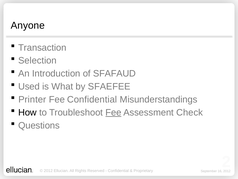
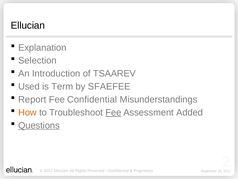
Anyone at (28, 25): Anyone -> Ellucian
Transaction: Transaction -> Explanation
SFAFAUD: SFAFAUD -> TSAAREV
What: What -> Term
Printer: Printer -> Report
How colour: black -> orange
Check: Check -> Added
Questions underline: none -> present
